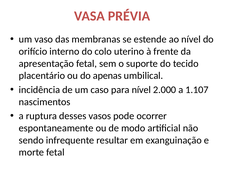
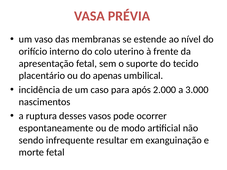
para nível: nível -> após
1.107: 1.107 -> 3.000
